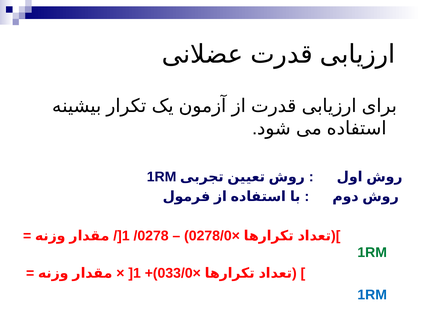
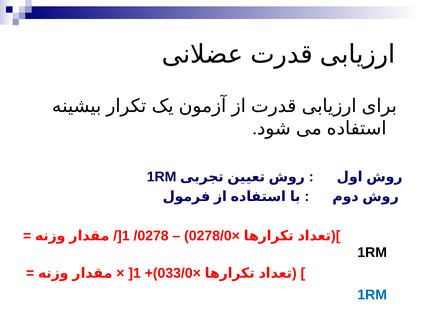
1RM at (372, 252) colour: green -> black
